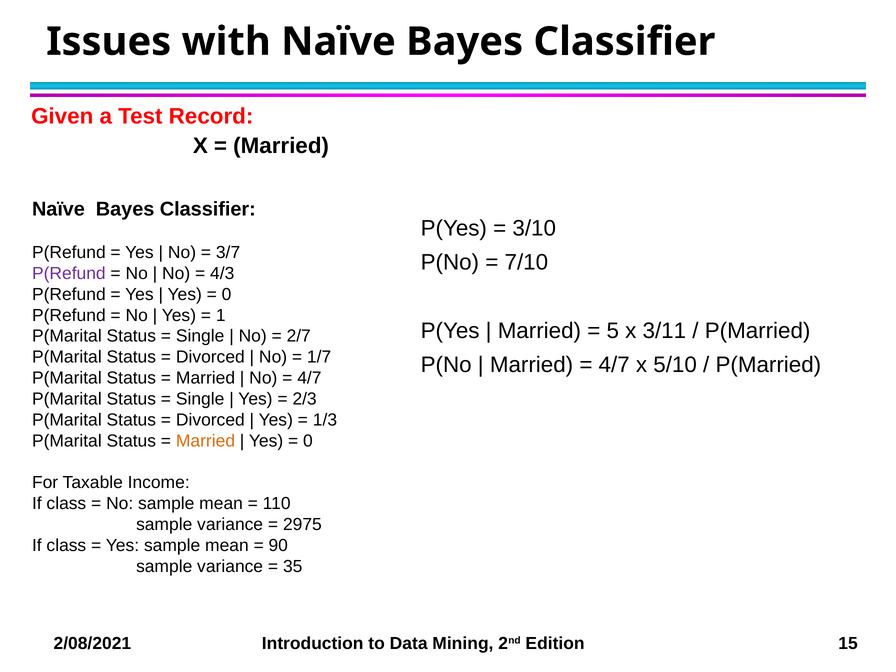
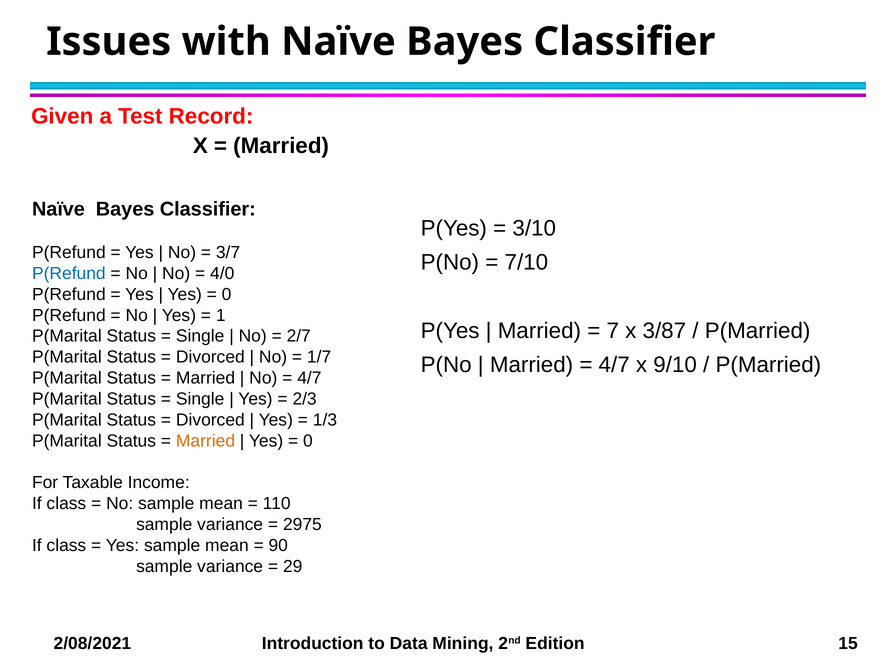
P(Refund at (69, 273) colour: purple -> blue
4/3: 4/3 -> 4/0
5: 5 -> 7
3/11: 3/11 -> 3/87
5/10: 5/10 -> 9/10
35: 35 -> 29
